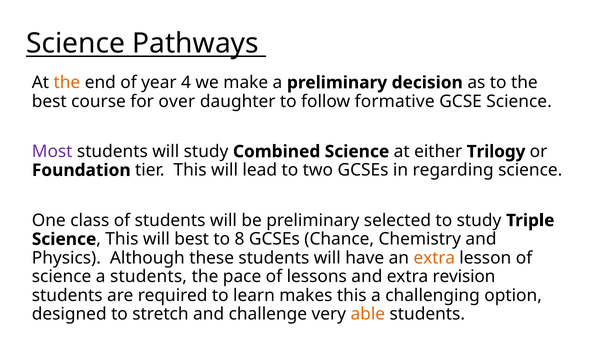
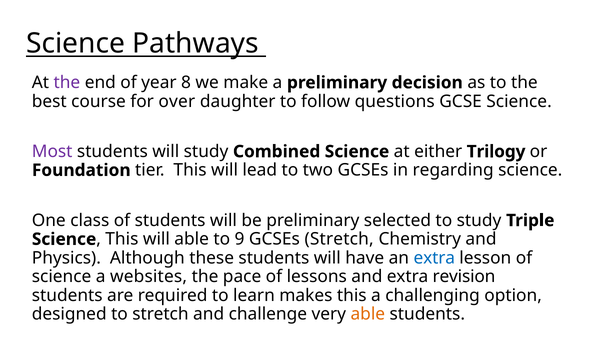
the at (67, 83) colour: orange -> purple
4: 4 -> 8
formative: formative -> questions
will best: best -> able
8: 8 -> 9
GCSEs Chance: Chance -> Stretch
extra at (434, 258) colour: orange -> blue
a students: students -> websites
